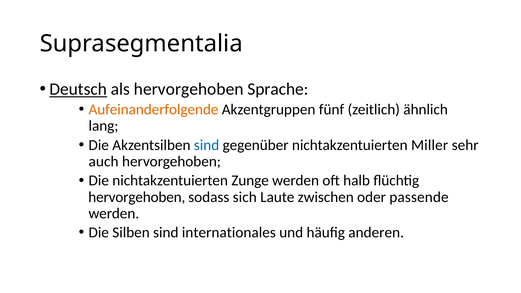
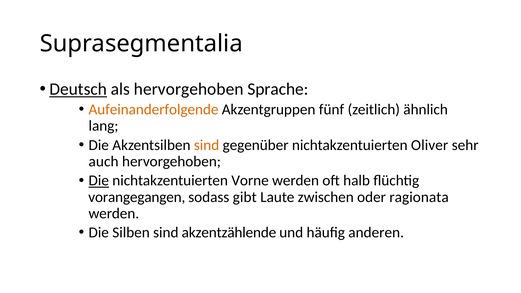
sind at (207, 145) colour: blue -> orange
Miller: Miller -> Oliver
Die at (99, 181) underline: none -> present
Zunge: Zunge -> Vorne
hervorgehoben at (137, 197): hervorgehoben -> vorangegangen
sich: sich -> gibt
passende: passende -> ragionata
internationales: internationales -> akzentzählende
